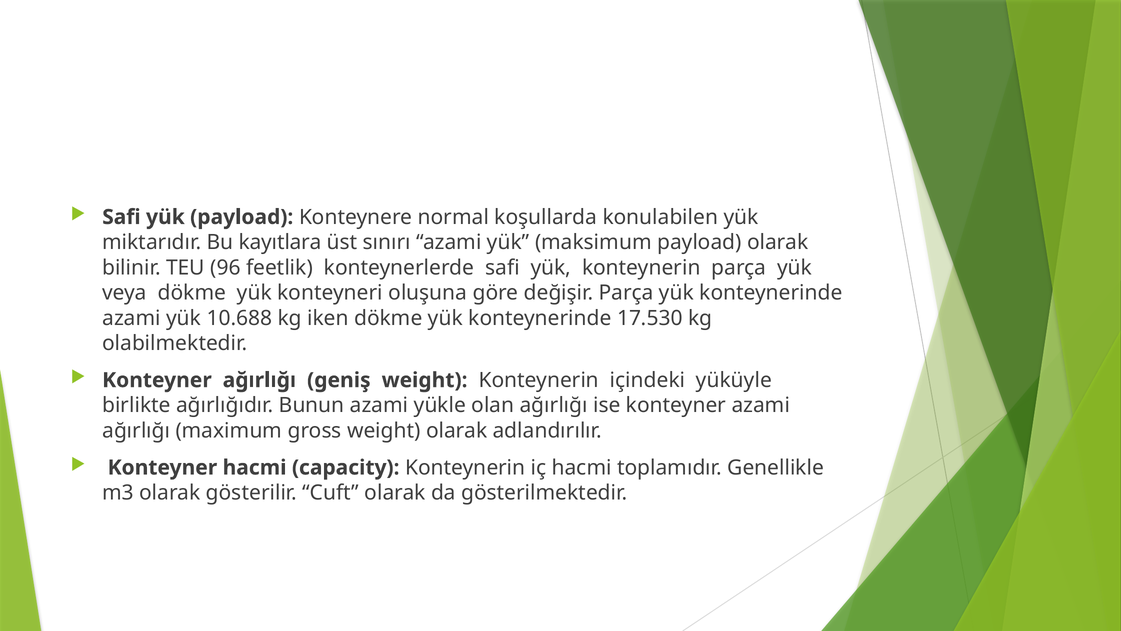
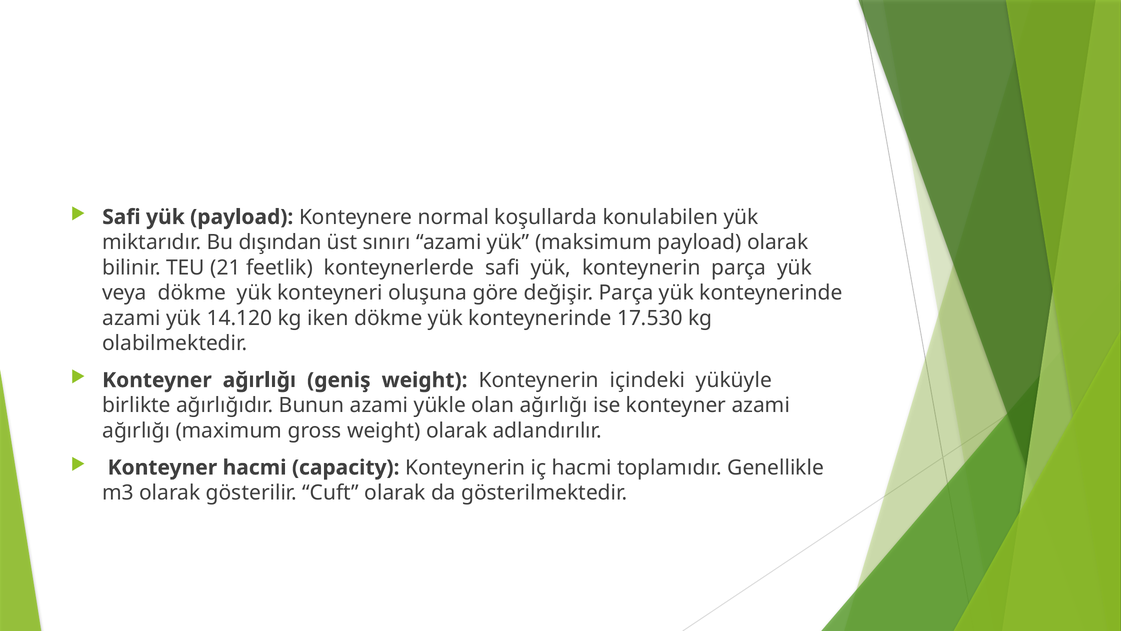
kayıtlara: kayıtlara -> dışından
96: 96 -> 21
10.688: 10.688 -> 14.120
